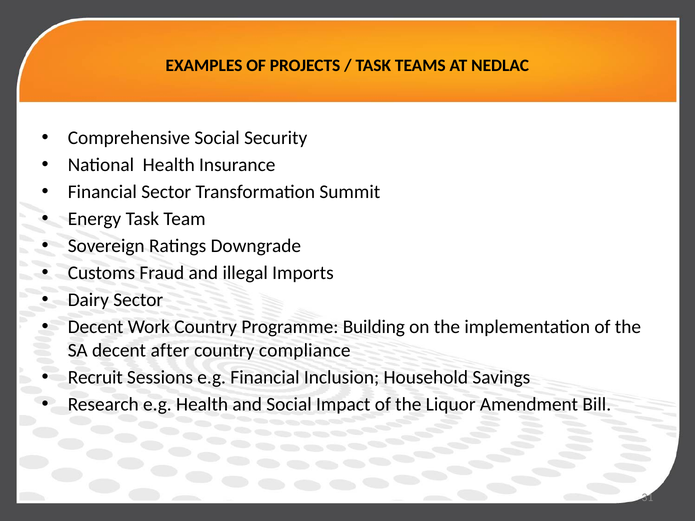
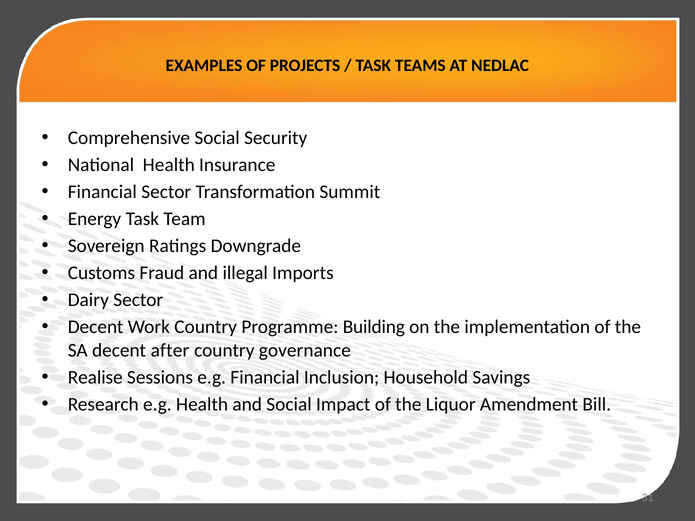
compliance: compliance -> governance
Recruit: Recruit -> Realise
